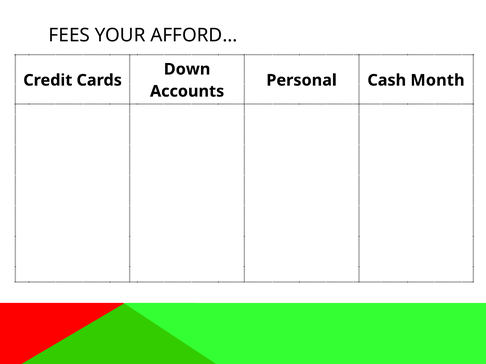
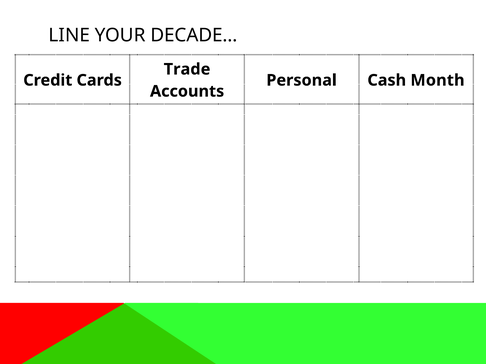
FEES: FEES -> LINE
AFFORD…: AFFORD… -> DECADE…
Down: Down -> Trade
